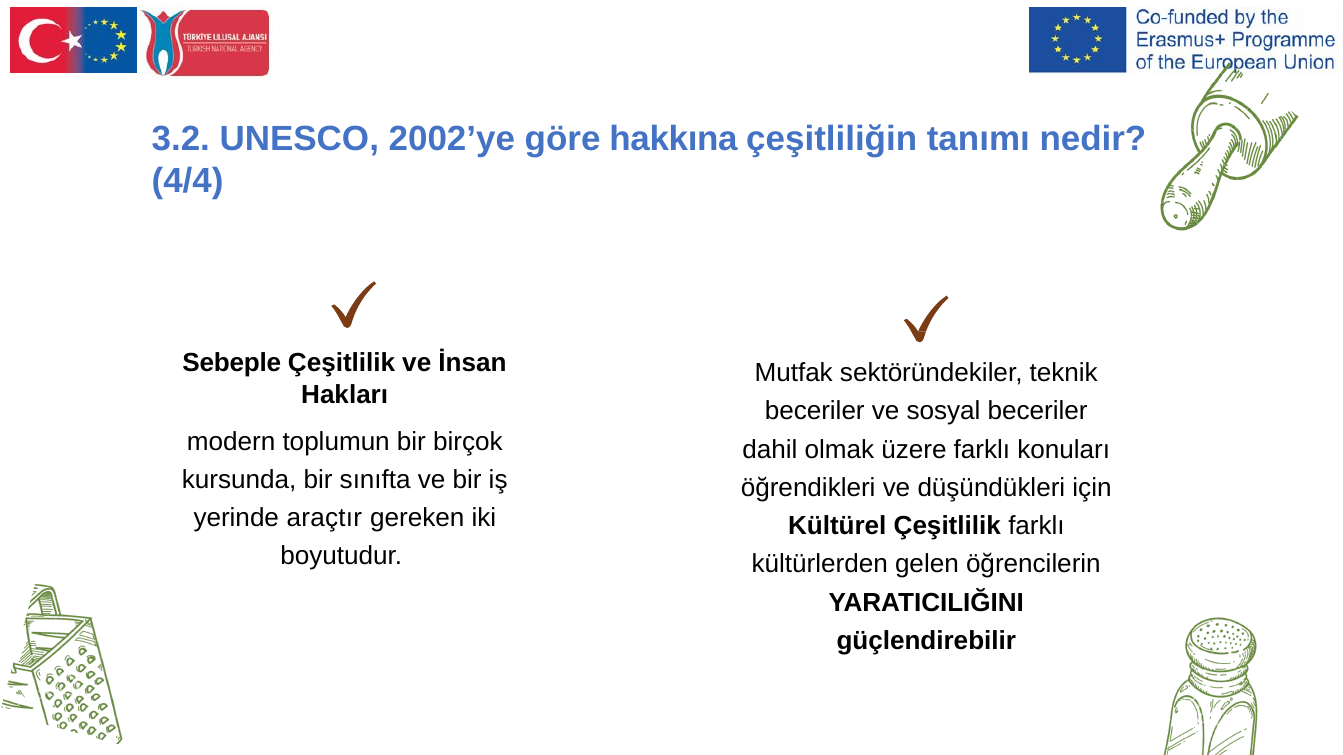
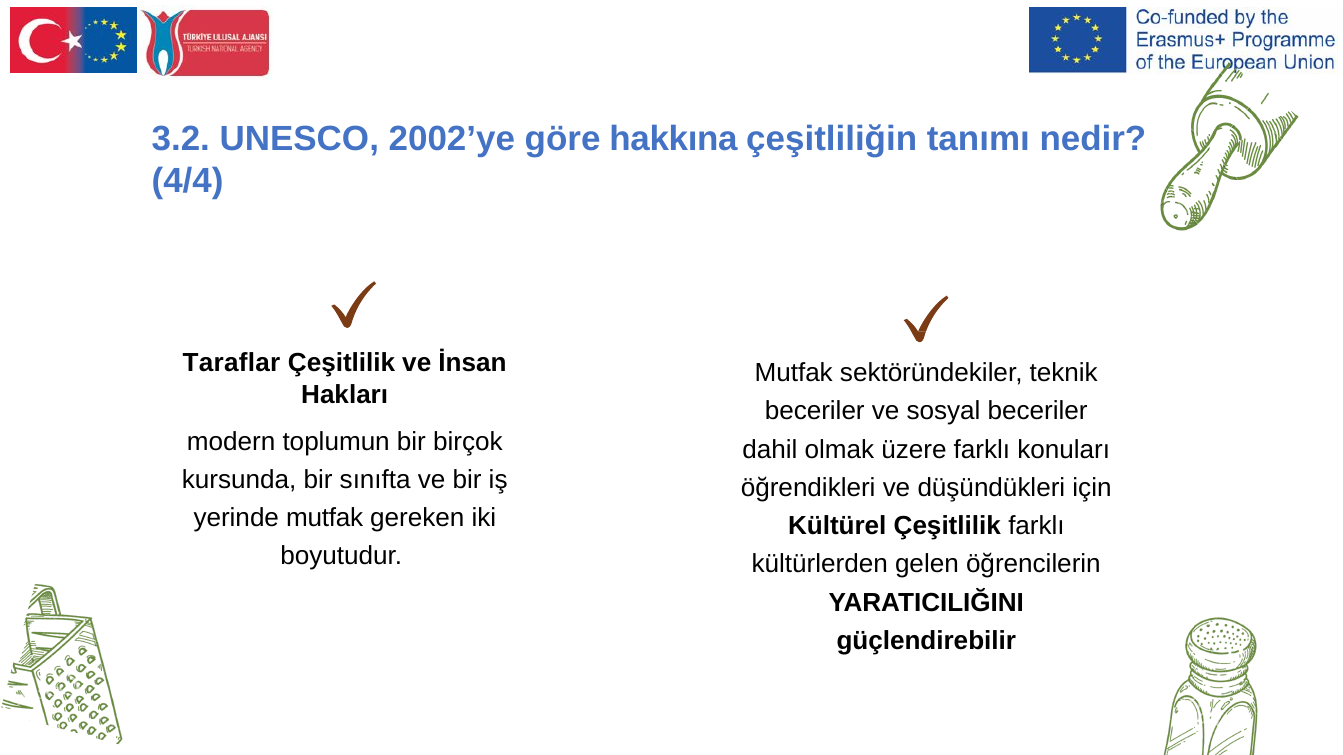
Sebeple: Sebeple -> Taraflar
yerinde araçtır: araçtır -> mutfak
